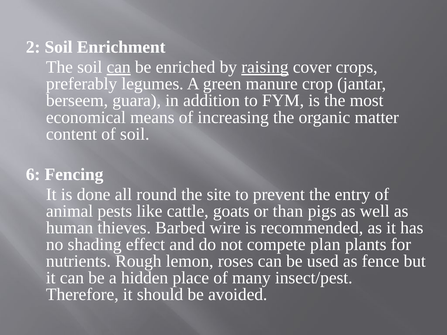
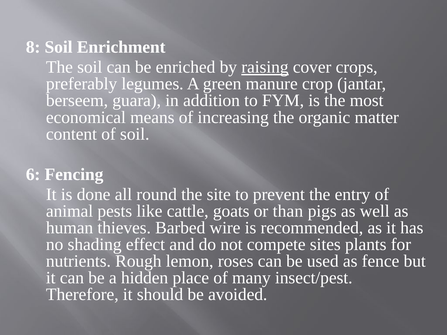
2: 2 -> 8
can at (119, 67) underline: present -> none
plan: plan -> sites
